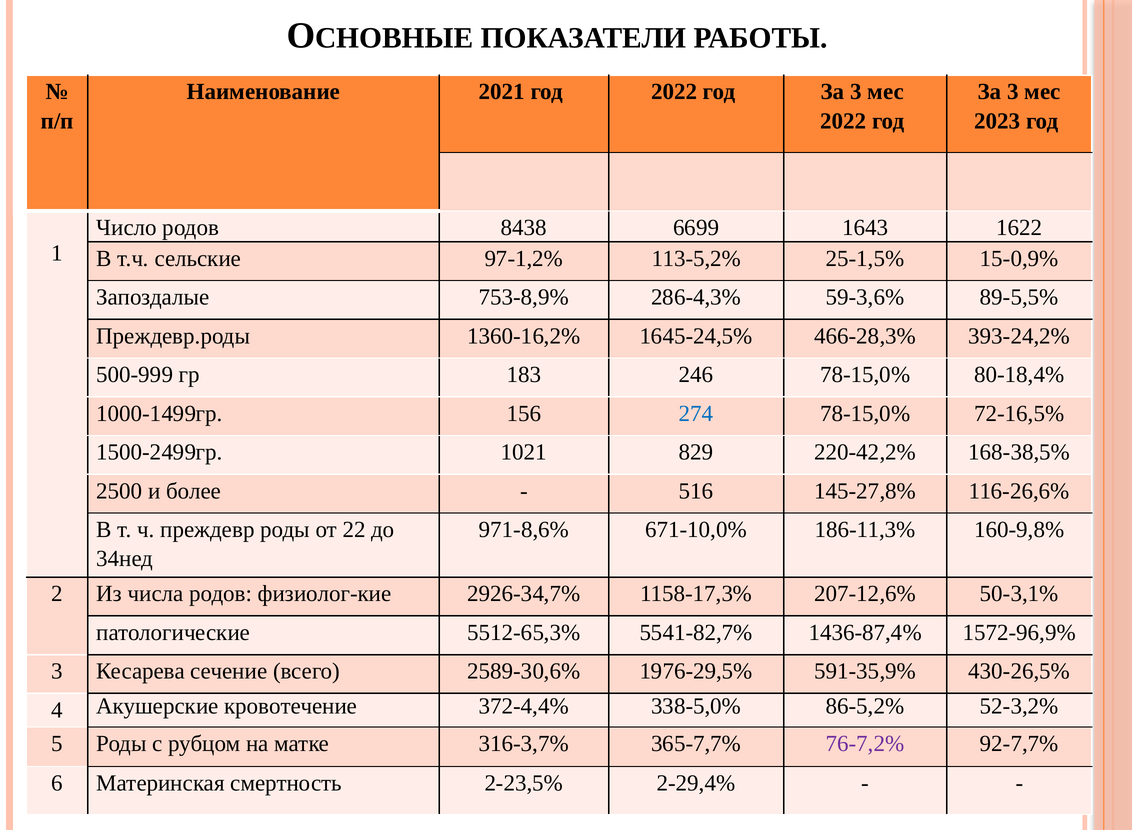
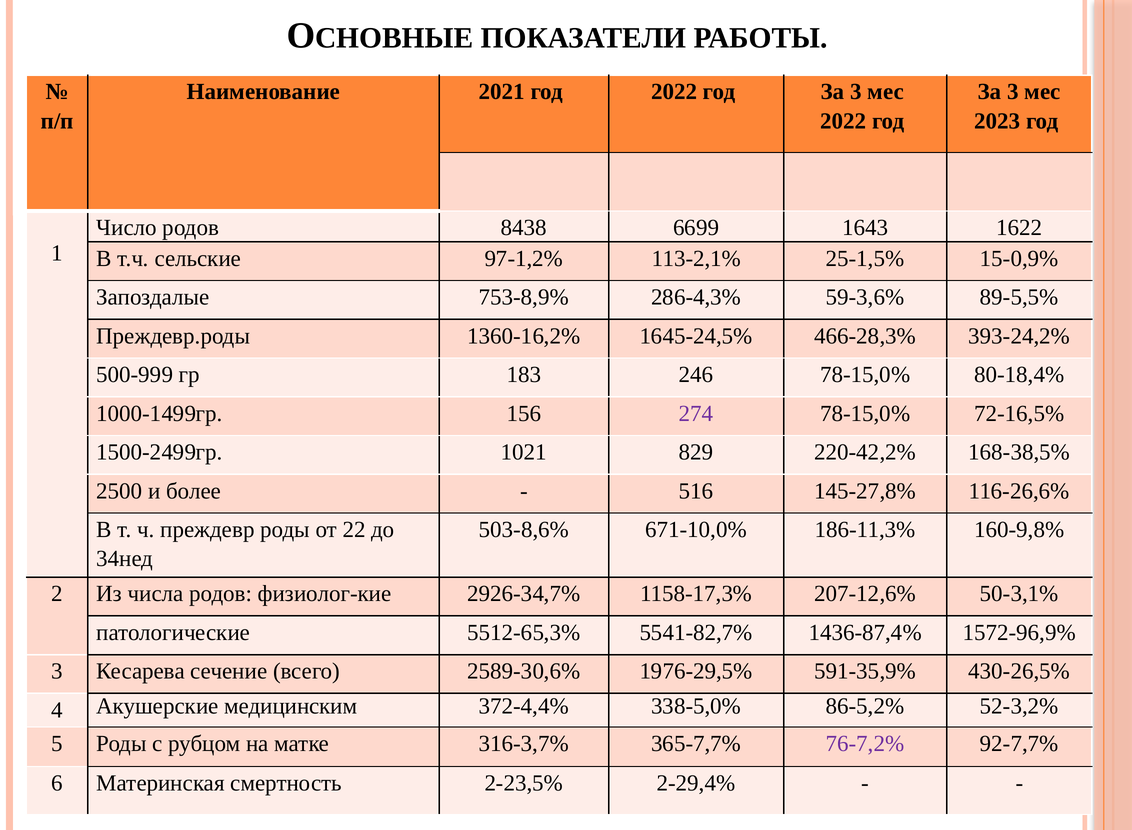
113-5,2%: 113-5,2% -> 113-2,1%
274 colour: blue -> purple
971-8,6%: 971-8,6% -> 503-8,6%
кровотечение: кровотечение -> медицинским
